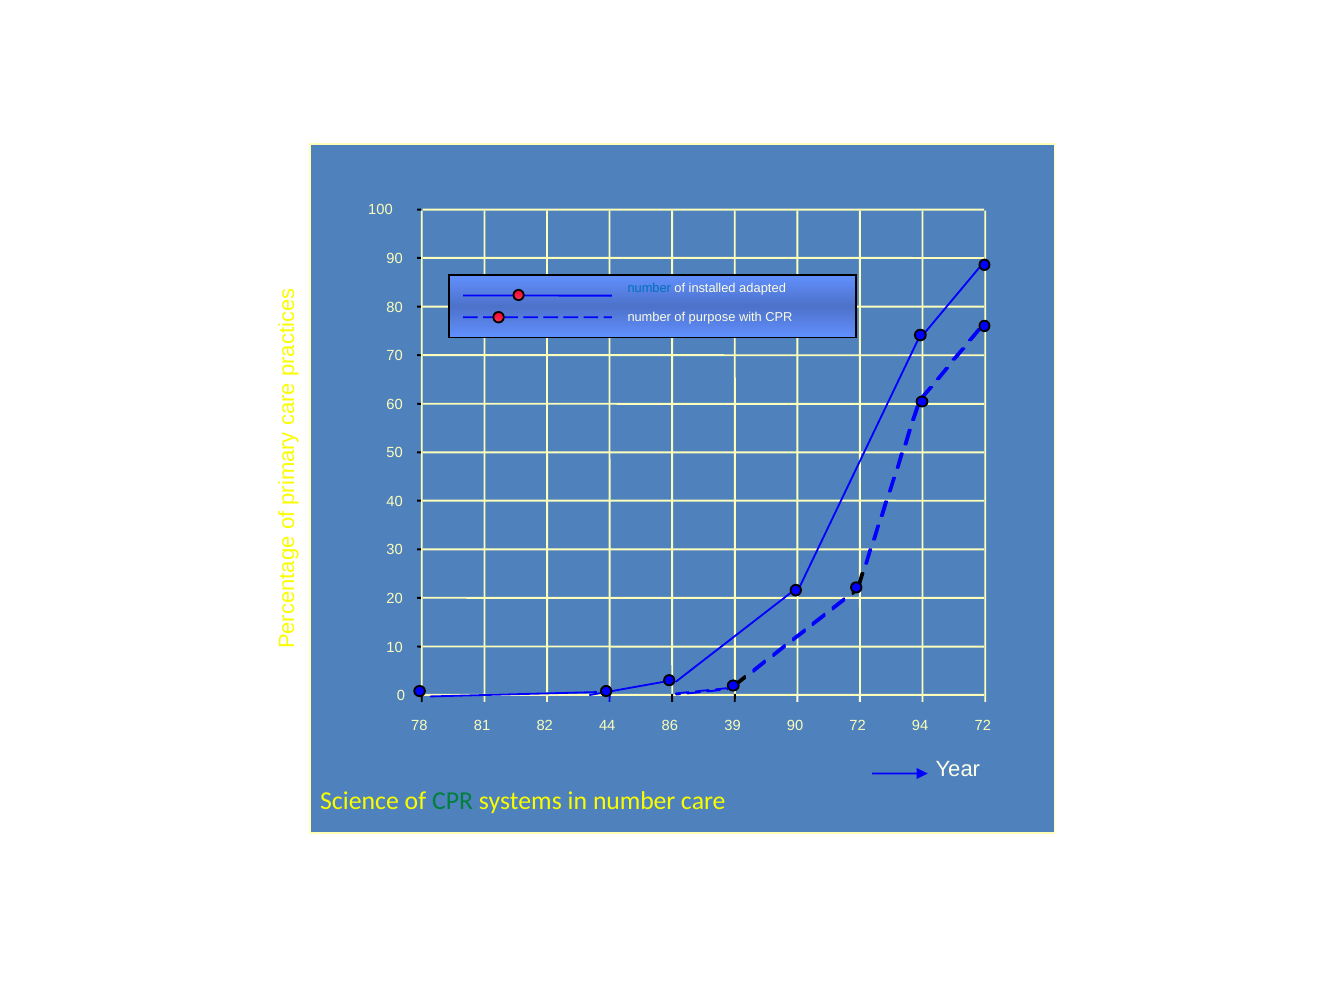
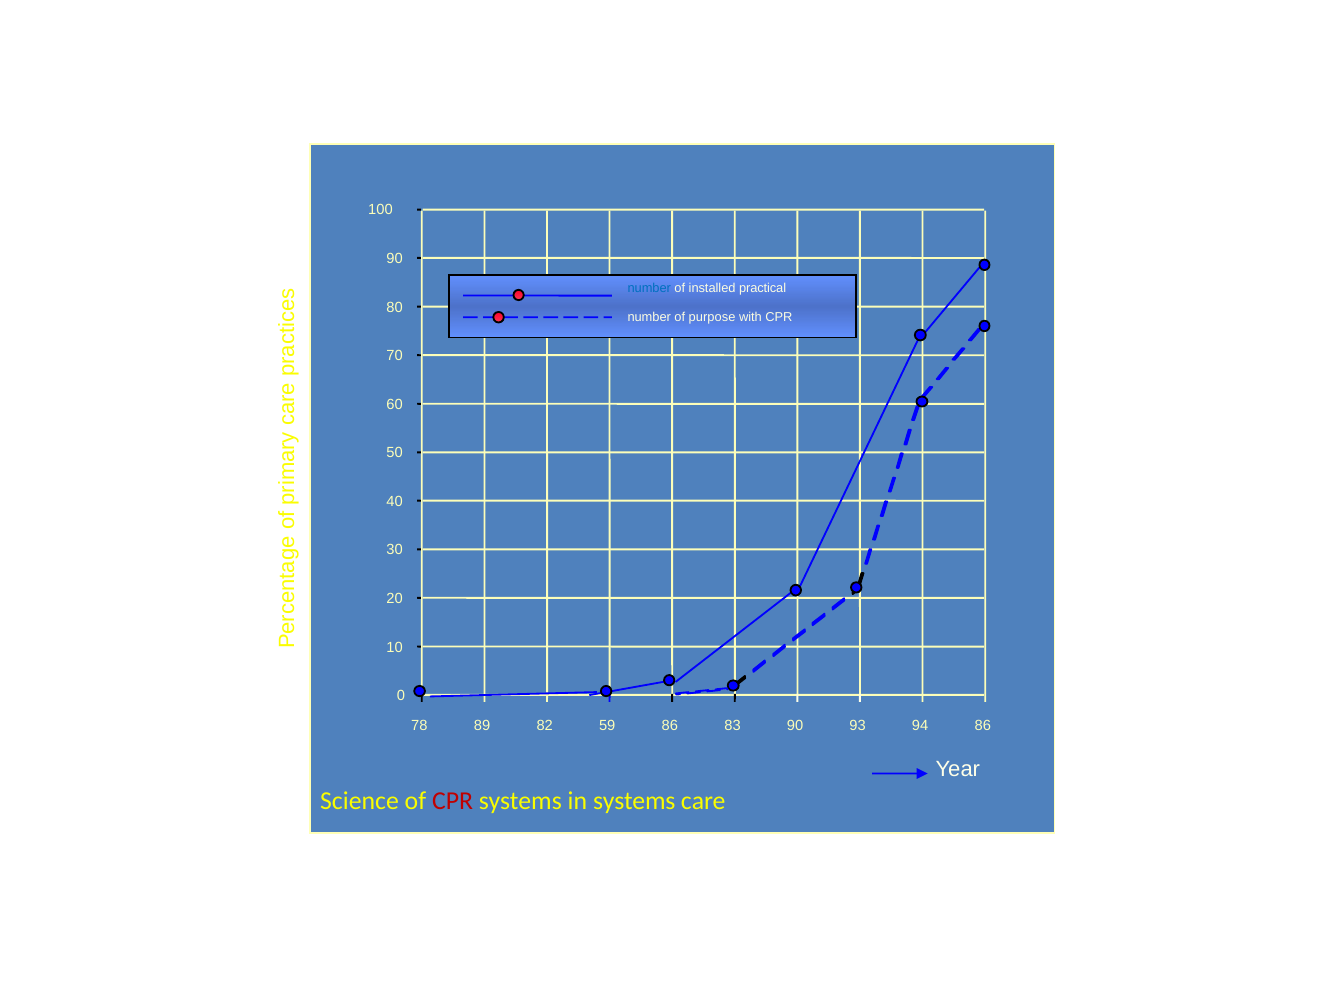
adapted: adapted -> practical
81: 81 -> 89
44: 44 -> 59
39: 39 -> 83
90 72: 72 -> 93
94 72: 72 -> 86
CPR at (453, 801) colour: green -> red
in number: number -> systems
